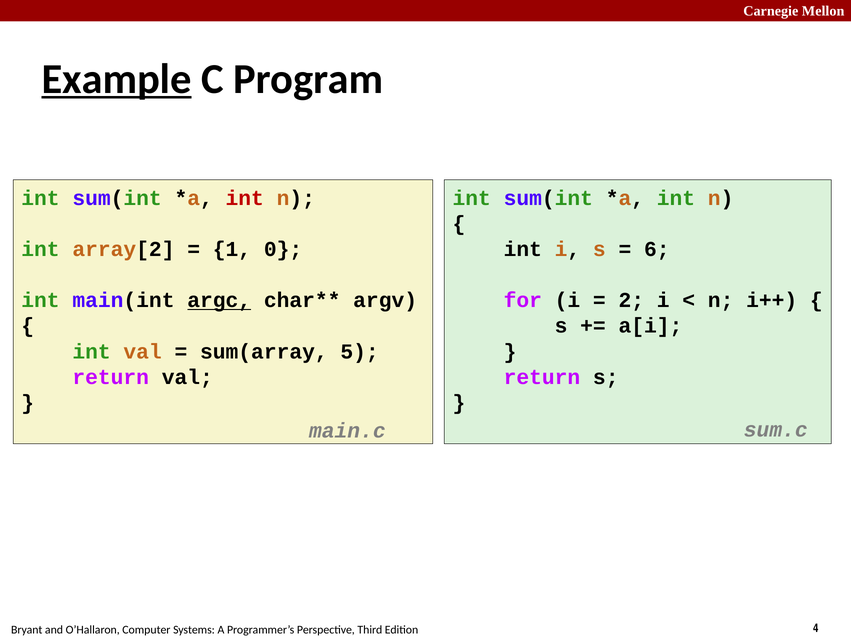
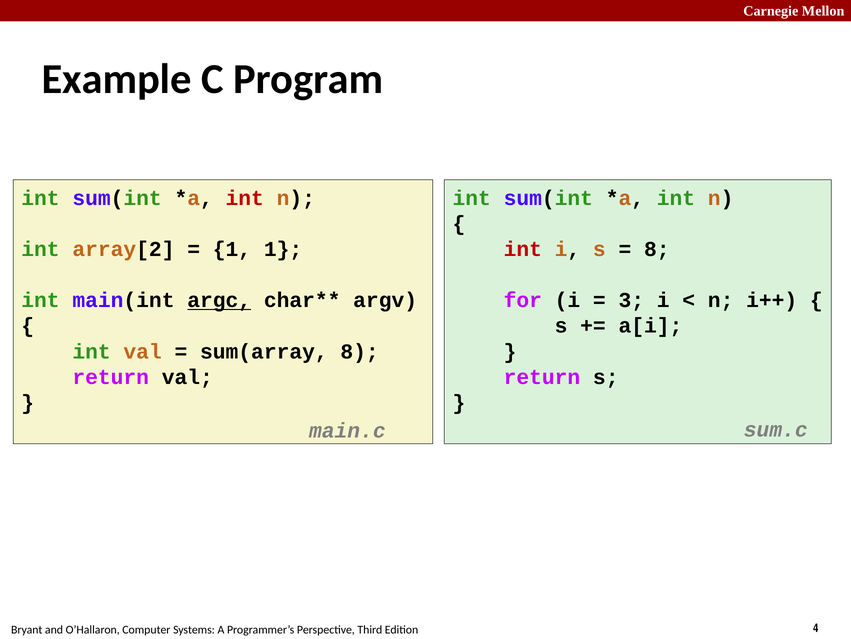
Example underline: present -> none
1 0: 0 -> 1
int at (523, 249) colour: black -> red
6 at (657, 249): 6 -> 8
2: 2 -> 3
sum(array 5: 5 -> 8
